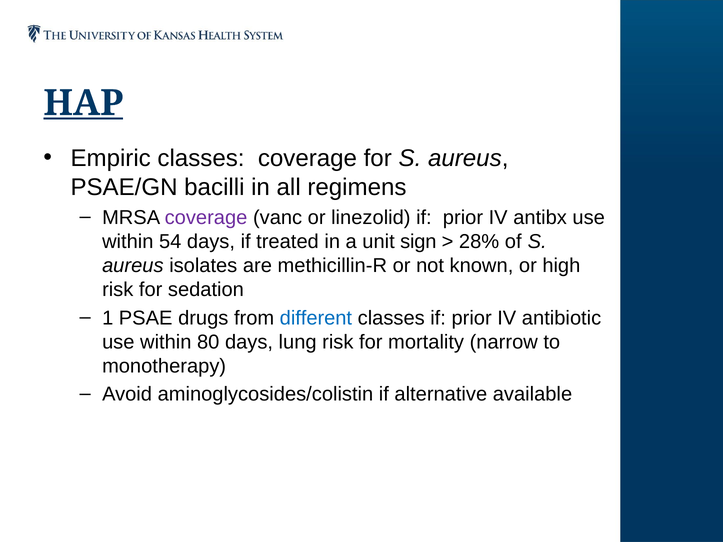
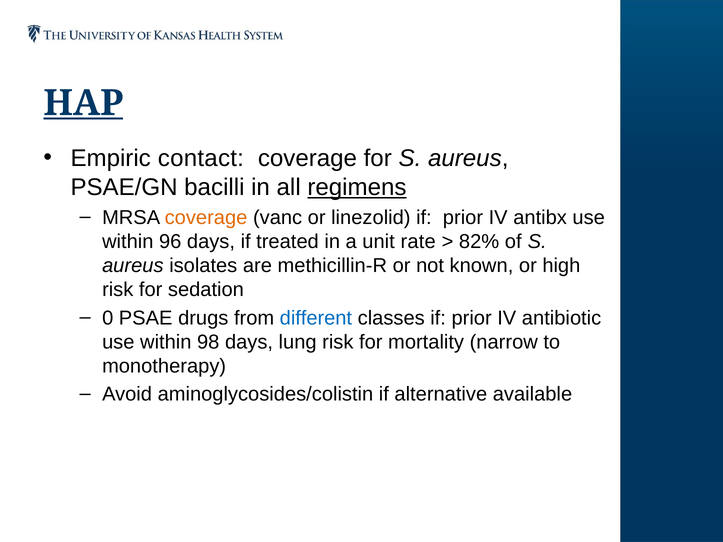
Empiric classes: classes -> contact
regimens underline: none -> present
coverage at (206, 218) colour: purple -> orange
54: 54 -> 96
sign: sign -> rate
28%: 28% -> 82%
1: 1 -> 0
80: 80 -> 98
